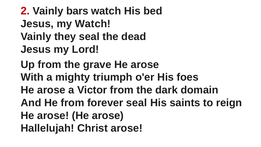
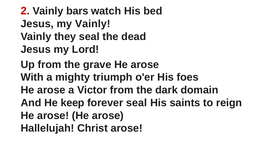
my Watch: Watch -> Vainly
He from: from -> keep
